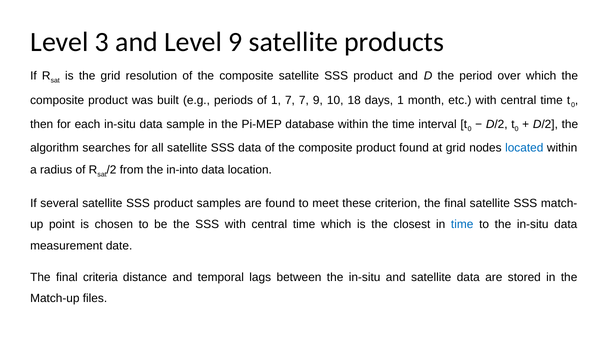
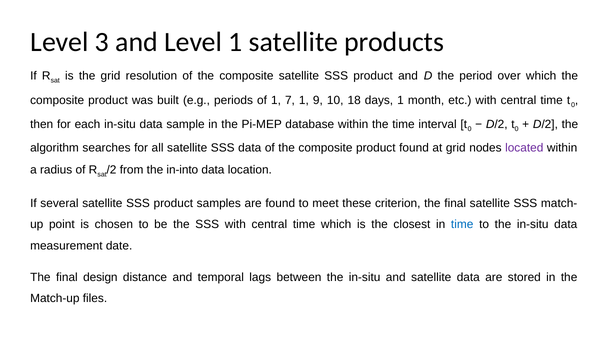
Level 9: 9 -> 1
7 7: 7 -> 1
located colour: blue -> purple
criteria: criteria -> design
